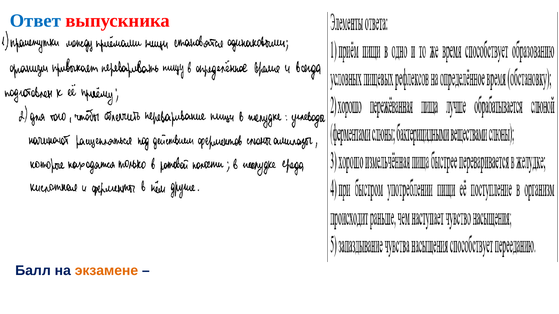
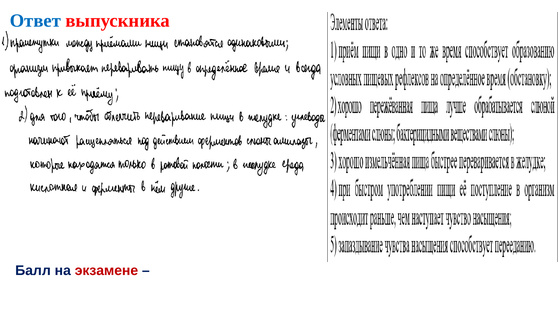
экзамене colour: orange -> red
